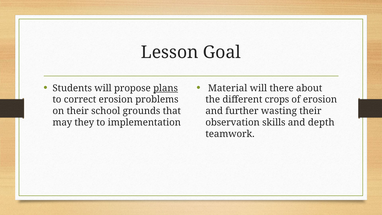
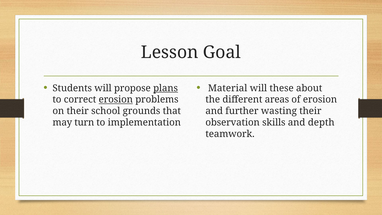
there: there -> these
erosion at (116, 100) underline: none -> present
crops: crops -> areas
they: they -> turn
